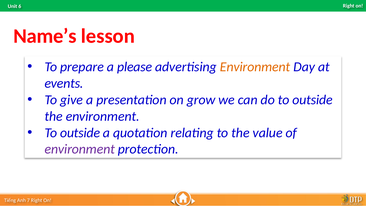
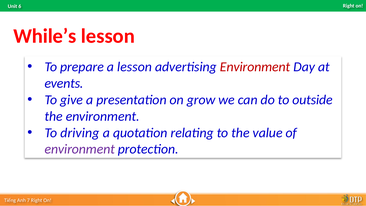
Name’s: Name’s -> While’s
a please: please -> lesson
Environment at (255, 67) colour: orange -> red
outside at (80, 133): outside -> driving
